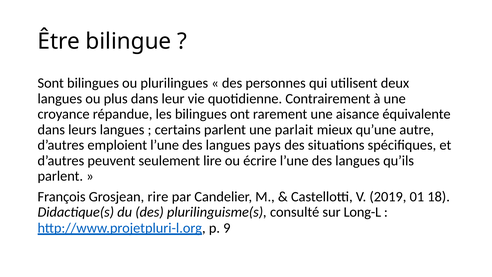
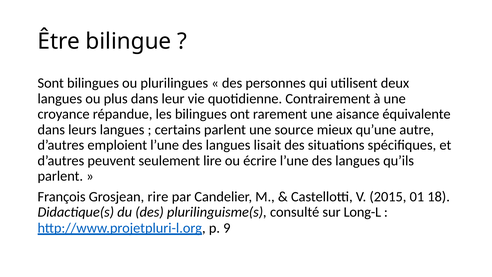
parlait: parlait -> source
pays: pays -> lisait
2019: 2019 -> 2015
